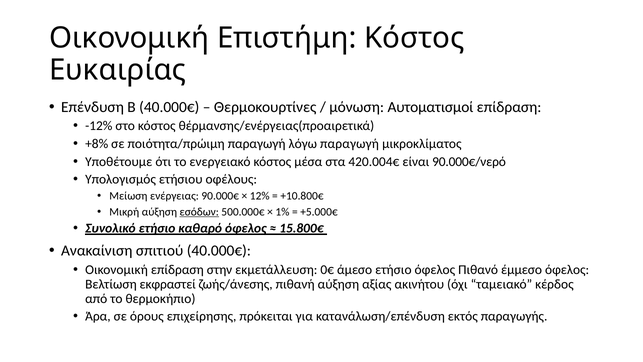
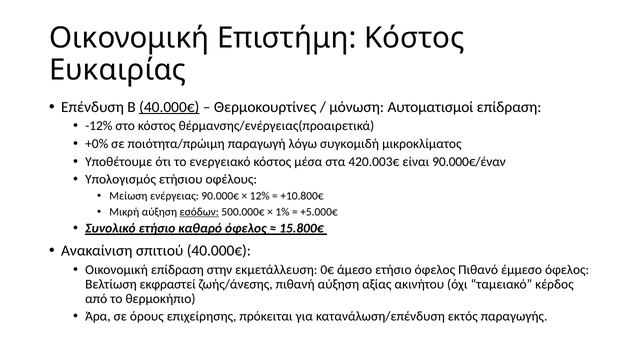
40.000€ at (169, 107) underline: none -> present
+8%: +8% -> +0%
λόγω παραγωγή: παραγωγή -> συγκομιδή
420.004€: 420.004€ -> 420.003€
90.000€/νερό: 90.000€/νερό -> 90.000€/έναν
